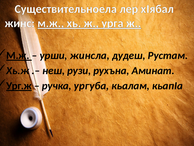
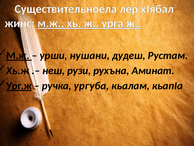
жинсла: жинсла -> нушани
